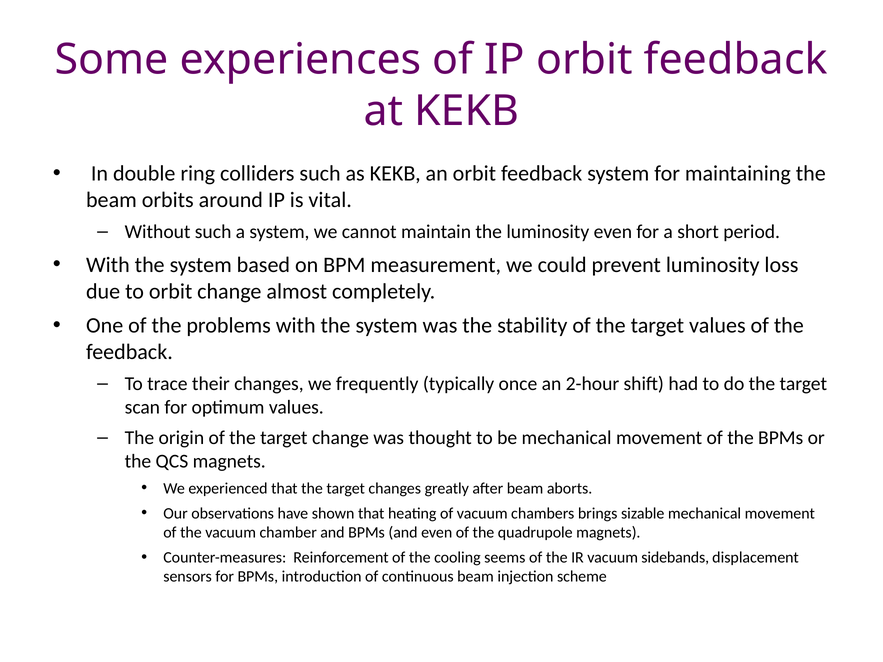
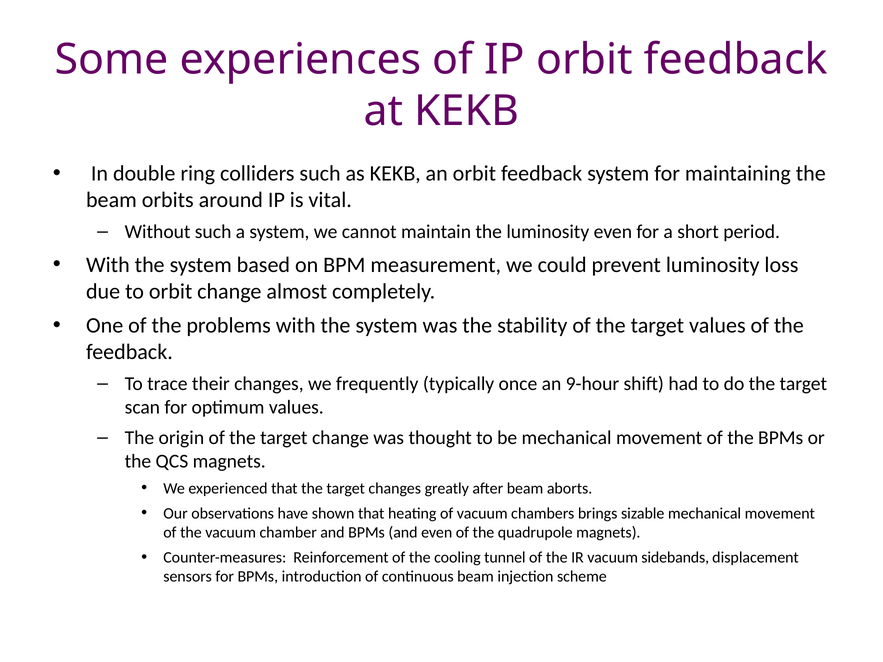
2-hour: 2-hour -> 9-hour
seems: seems -> tunnel
